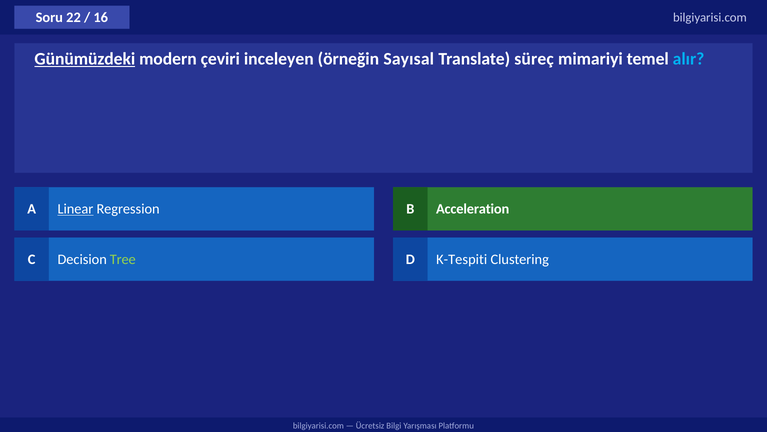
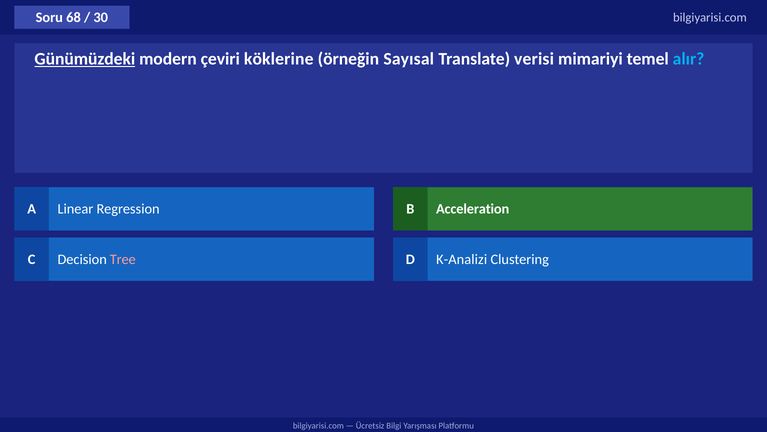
22: 22 -> 68
16: 16 -> 30
inceleyen: inceleyen -> köklerine
süreç: süreç -> verisi
Linear underline: present -> none
Tree colour: light green -> pink
K-Tespiti: K-Tespiti -> K-Analizi
